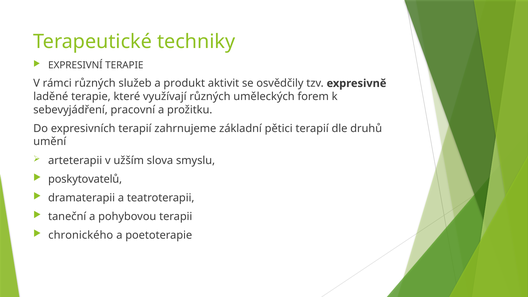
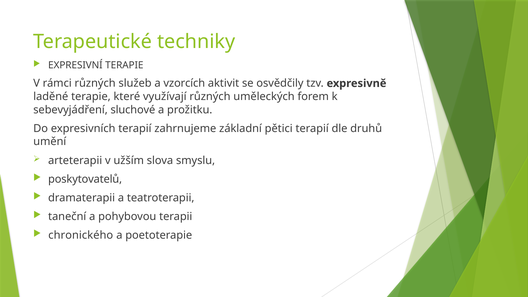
produkt: produkt -> vzorcích
pracovní: pracovní -> sluchové
